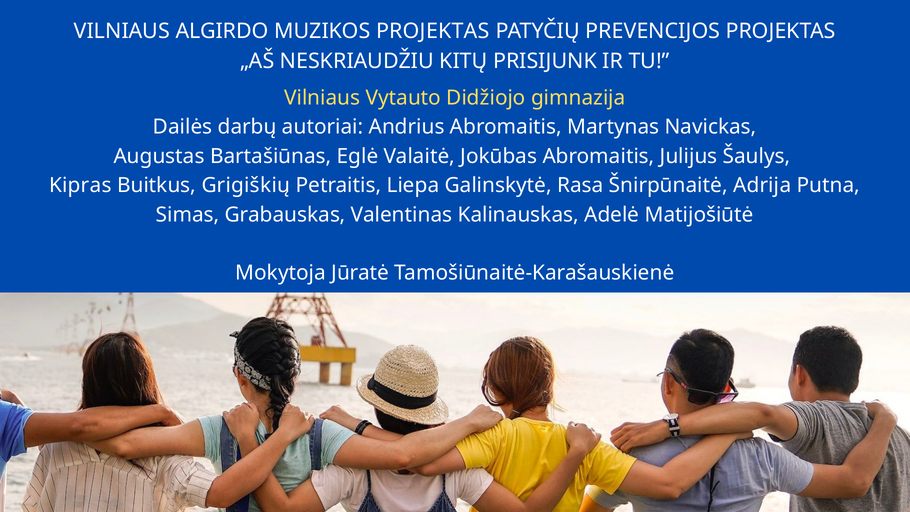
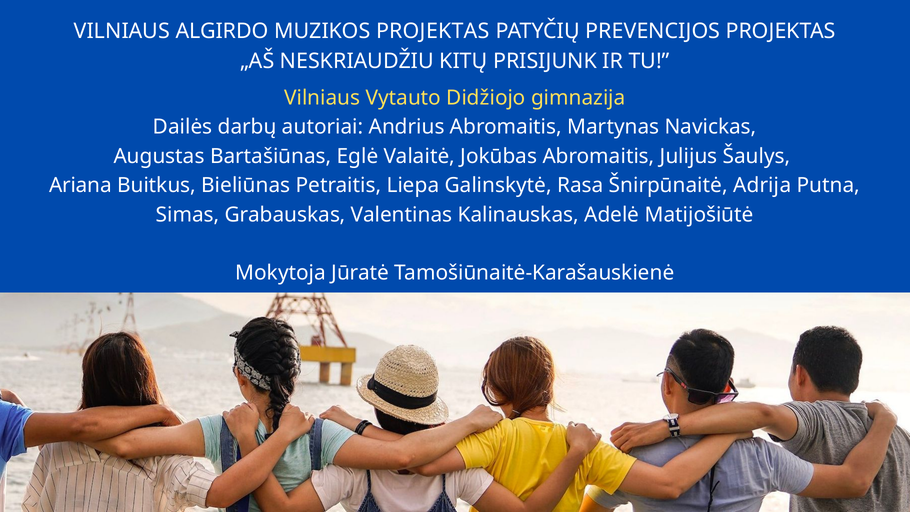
Kipras: Kipras -> Ariana
Grigiškių: Grigiškių -> Bieliūnas
